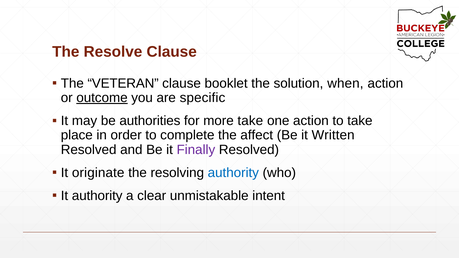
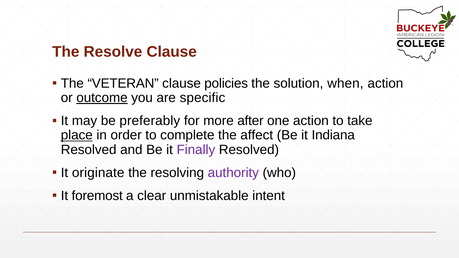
booklet: booklet -> policies
authorities: authorities -> preferably
more take: take -> after
place underline: none -> present
Written: Written -> Indiana
authority at (233, 173) colour: blue -> purple
It authority: authority -> foremost
